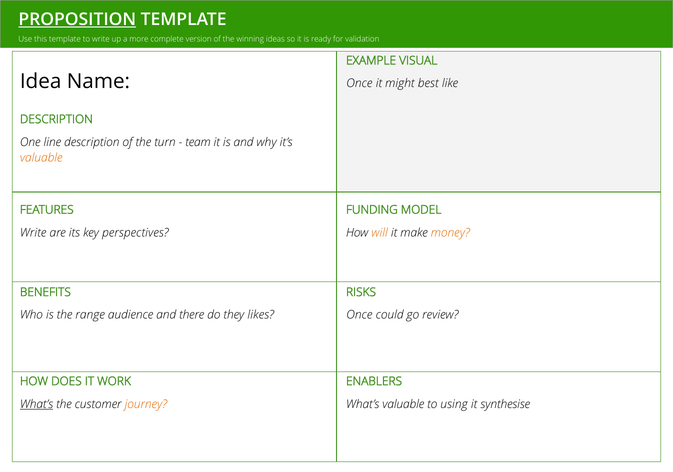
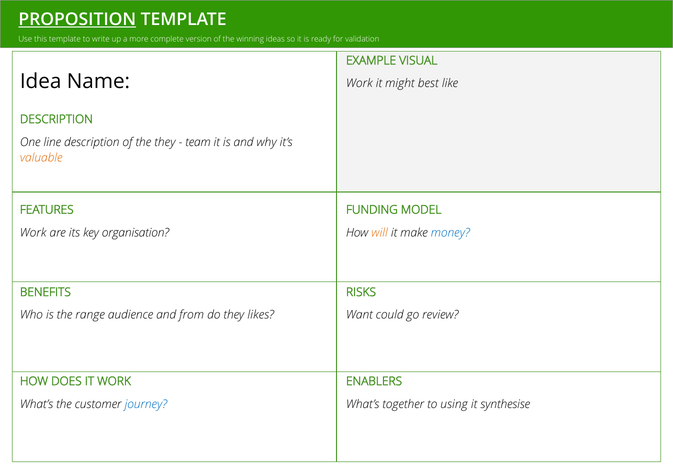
Once at (359, 83): Once -> Work
the turn: turn -> they
Write at (33, 233): Write -> Work
perspectives: perspectives -> organisation
money colour: orange -> blue
there: there -> from
Once at (359, 315): Once -> Want
What’s at (36, 405) underline: present -> none
journey colour: orange -> blue
What’s valuable: valuable -> together
